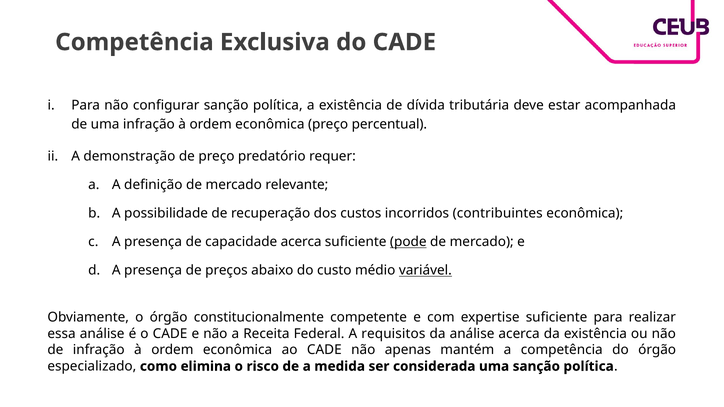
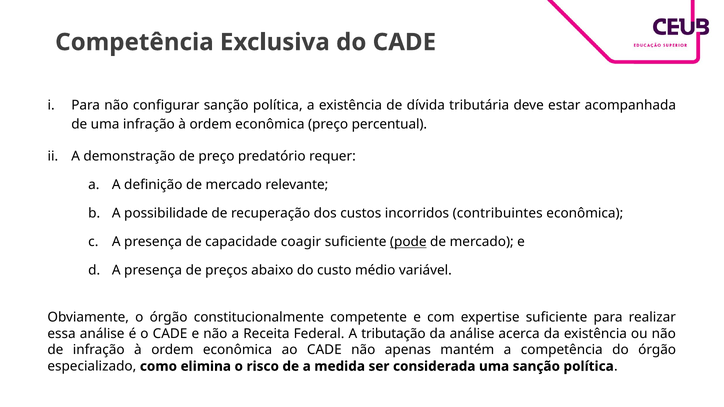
capacidade acerca: acerca -> coagir
variável underline: present -> none
requisitos: requisitos -> tributação
